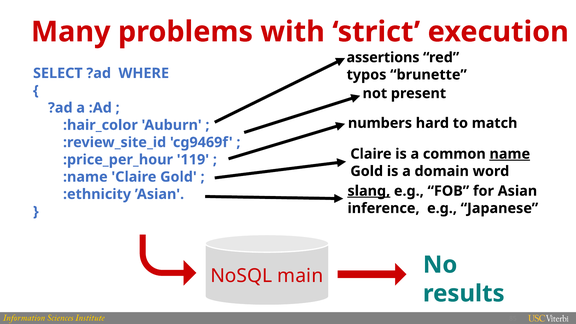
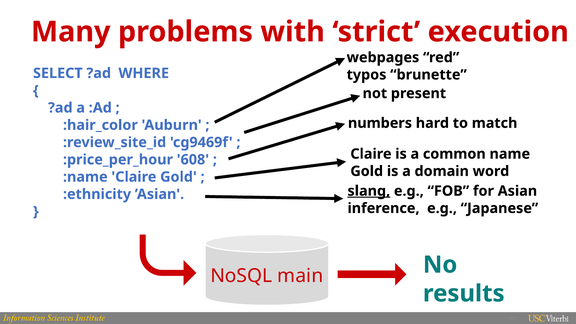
assertions: assertions -> webpages
name underline: present -> none
119: 119 -> 608
